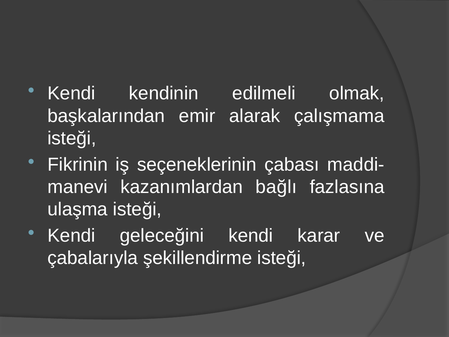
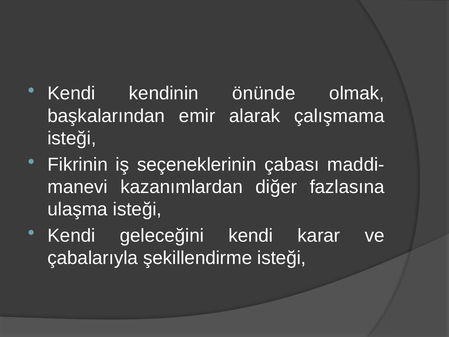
edilmeli: edilmeli -> önünde
bağlı: bağlı -> diğer
